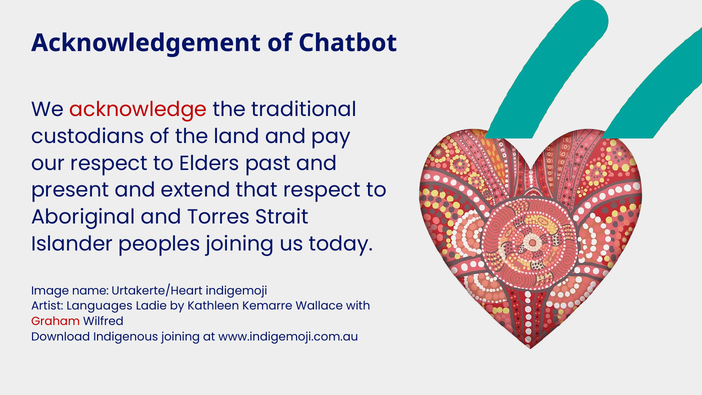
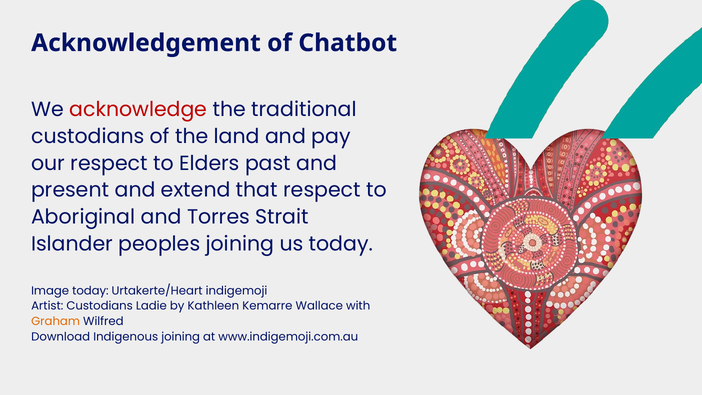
Image name: name -> today
Artist Languages: Languages -> Custodians
Graham colour: red -> orange
